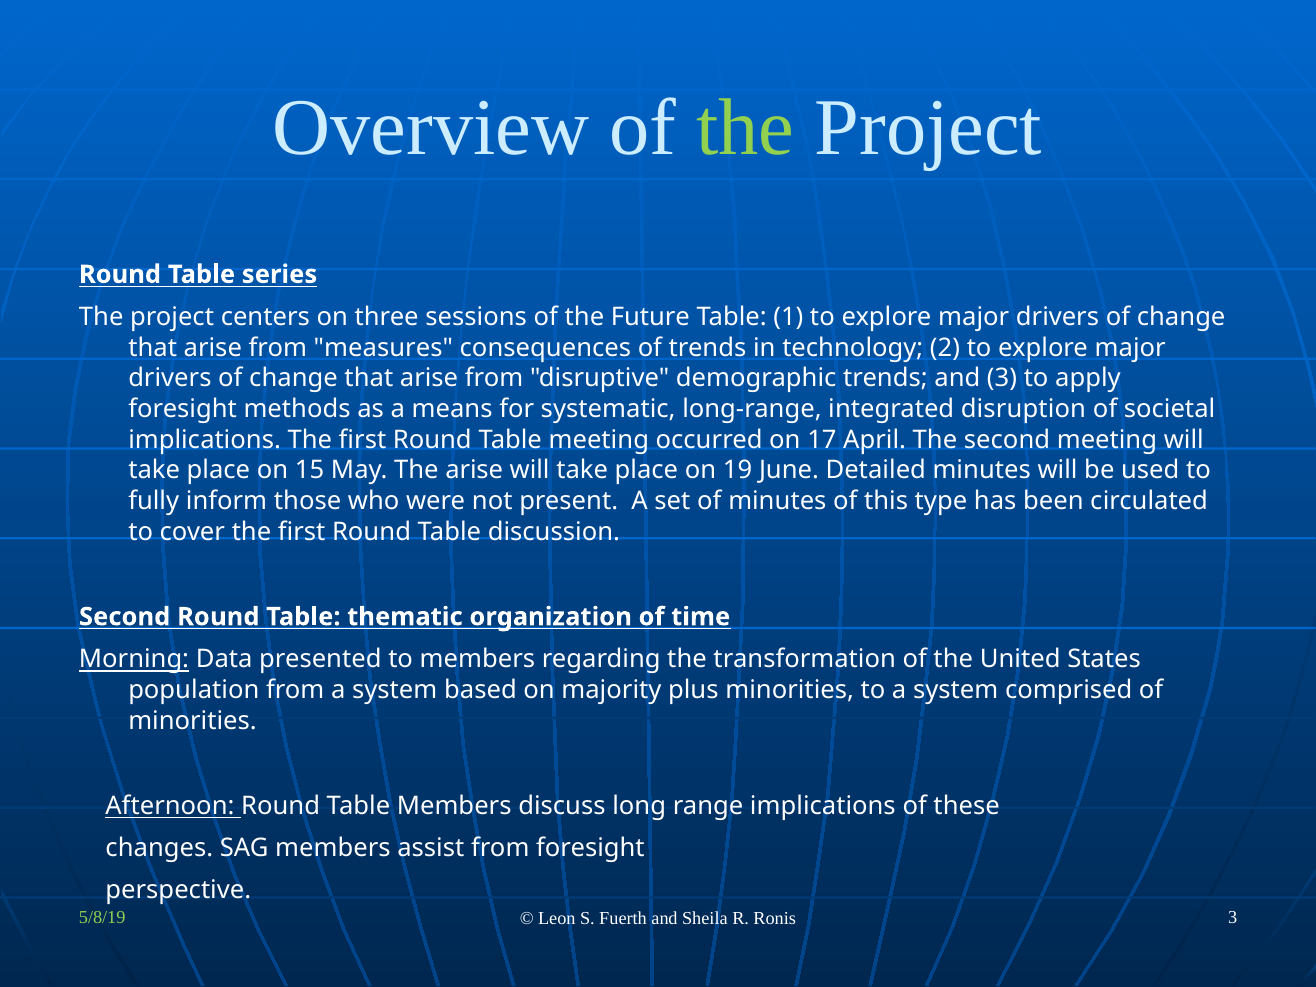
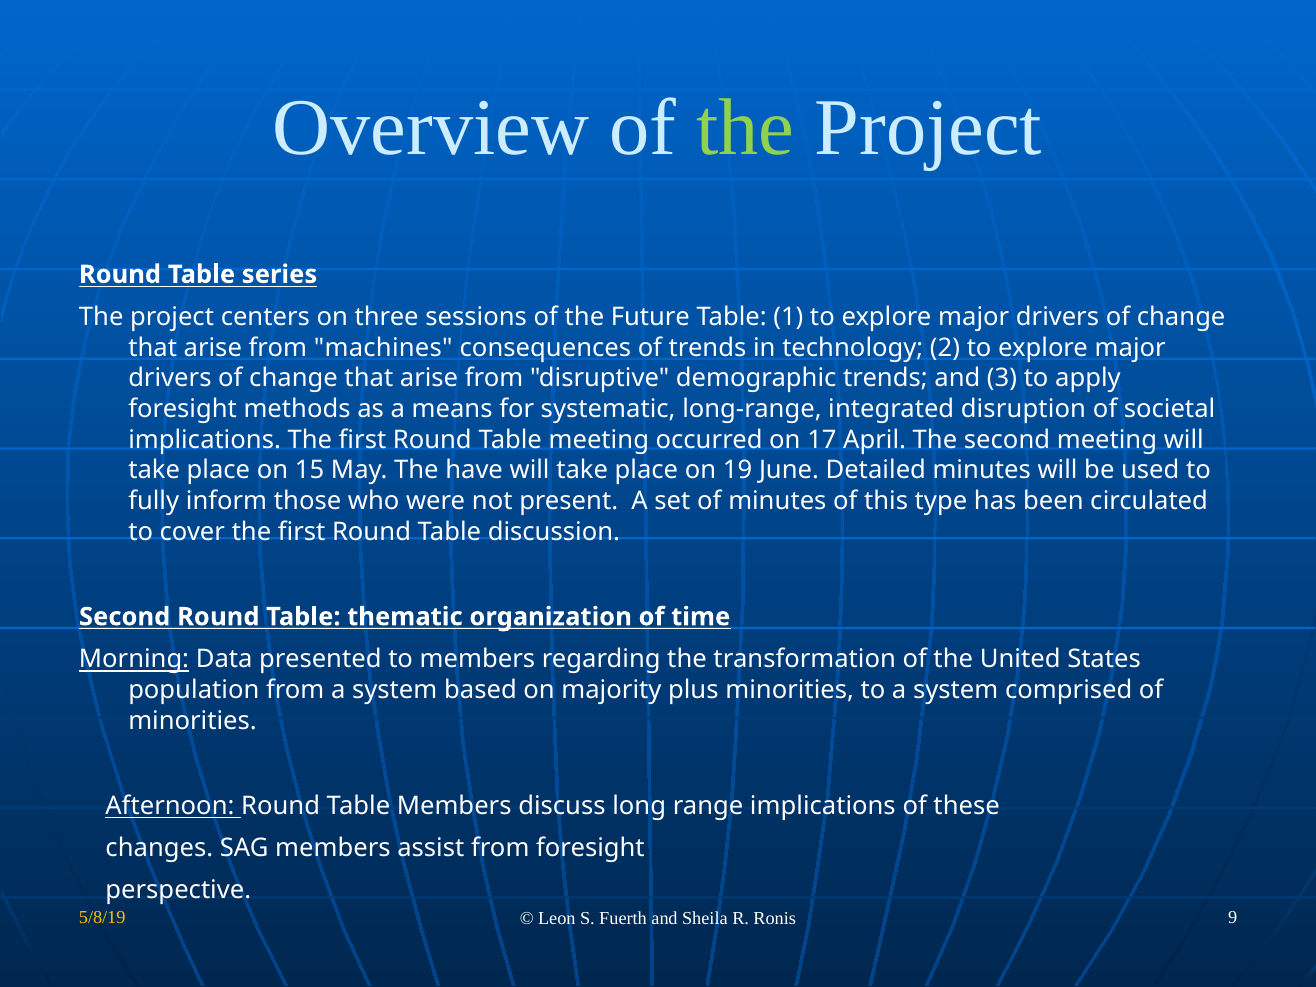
measures: measures -> machines
The arise: arise -> have
5/8/19 colour: light green -> yellow
Ronis 3: 3 -> 9
